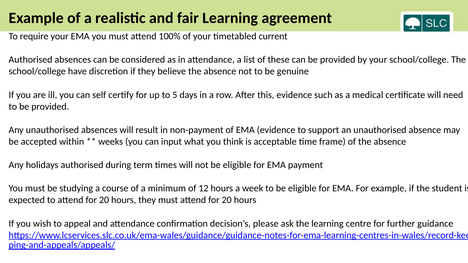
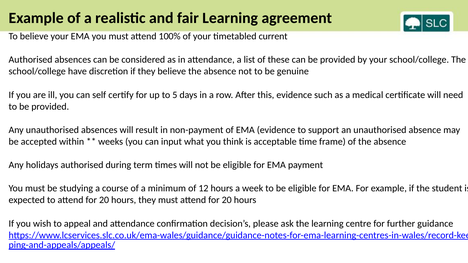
To require: require -> believe
